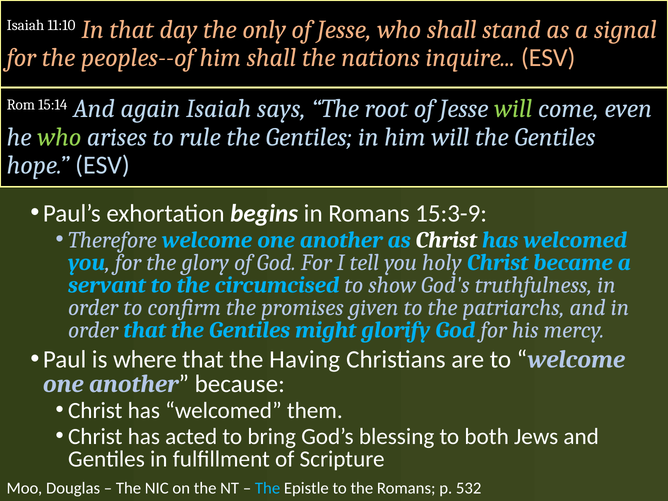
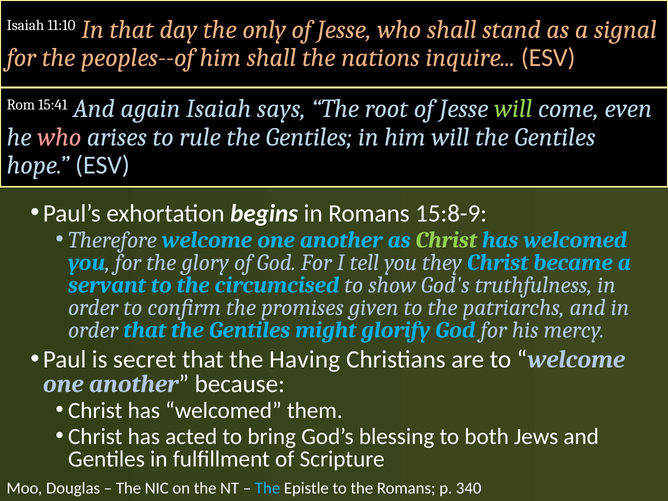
15:14: 15:14 -> 15:41
who at (59, 137) colour: light green -> pink
15:3-9: 15:3-9 -> 15:8-9
Christ at (446, 240) colour: white -> light green
holy: holy -> they
where: where -> secret
532: 532 -> 340
